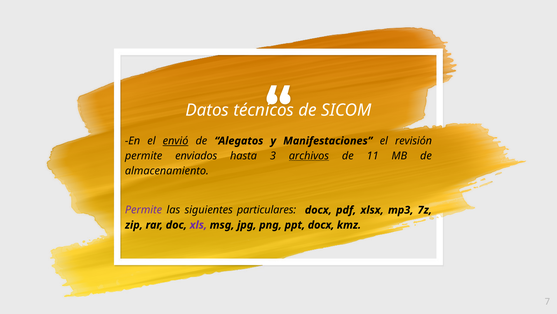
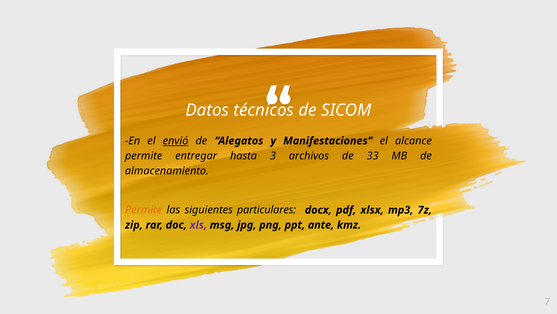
revisión: revisión -> alcance
enviados: enviados -> entregar
archivos underline: present -> none
11: 11 -> 33
Permite at (144, 210) colour: purple -> orange
ppt docx: docx -> ante
